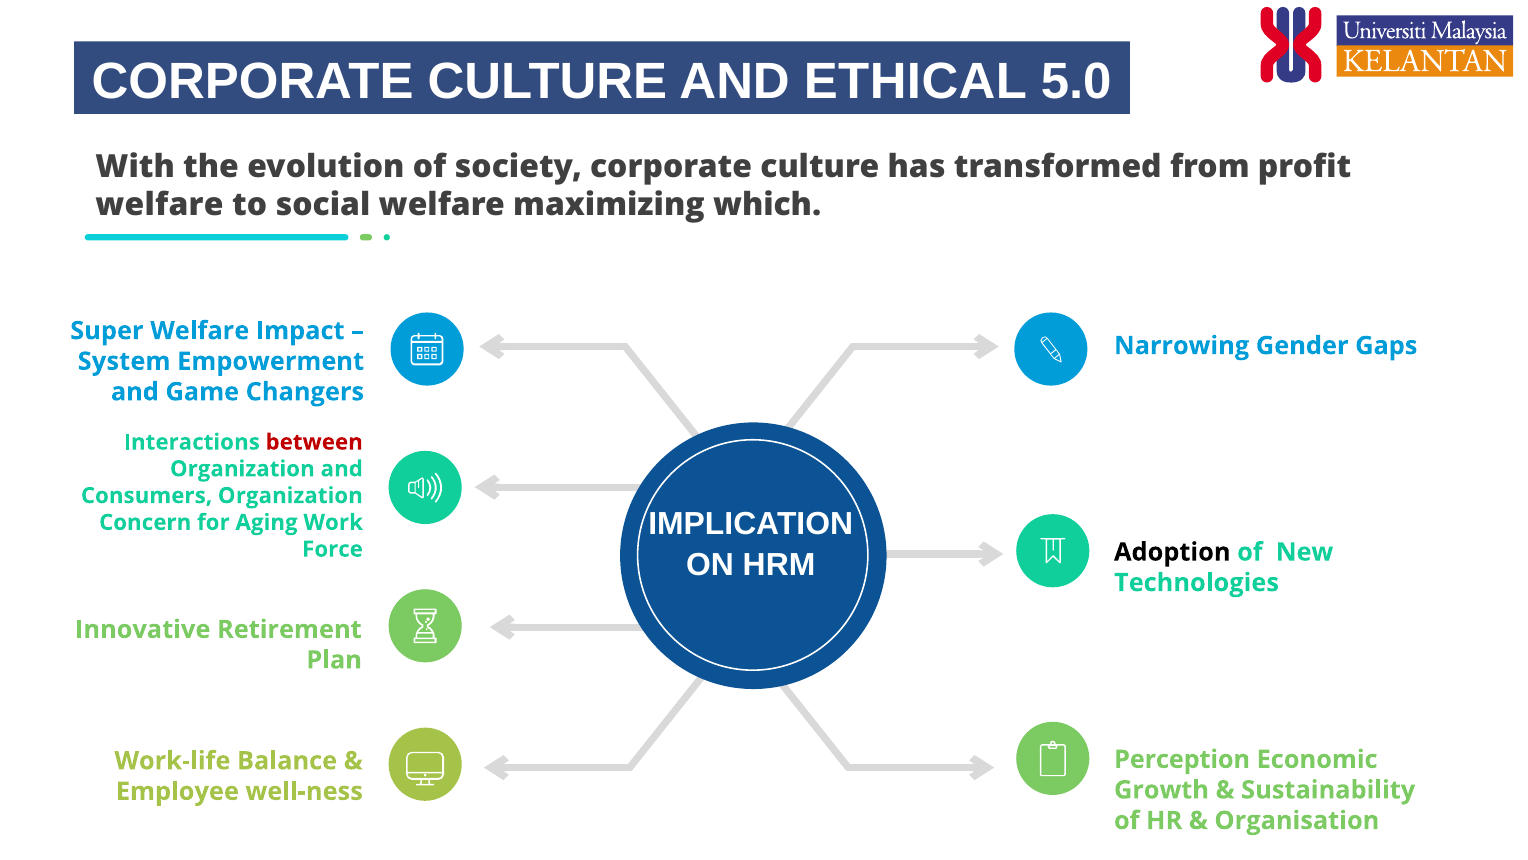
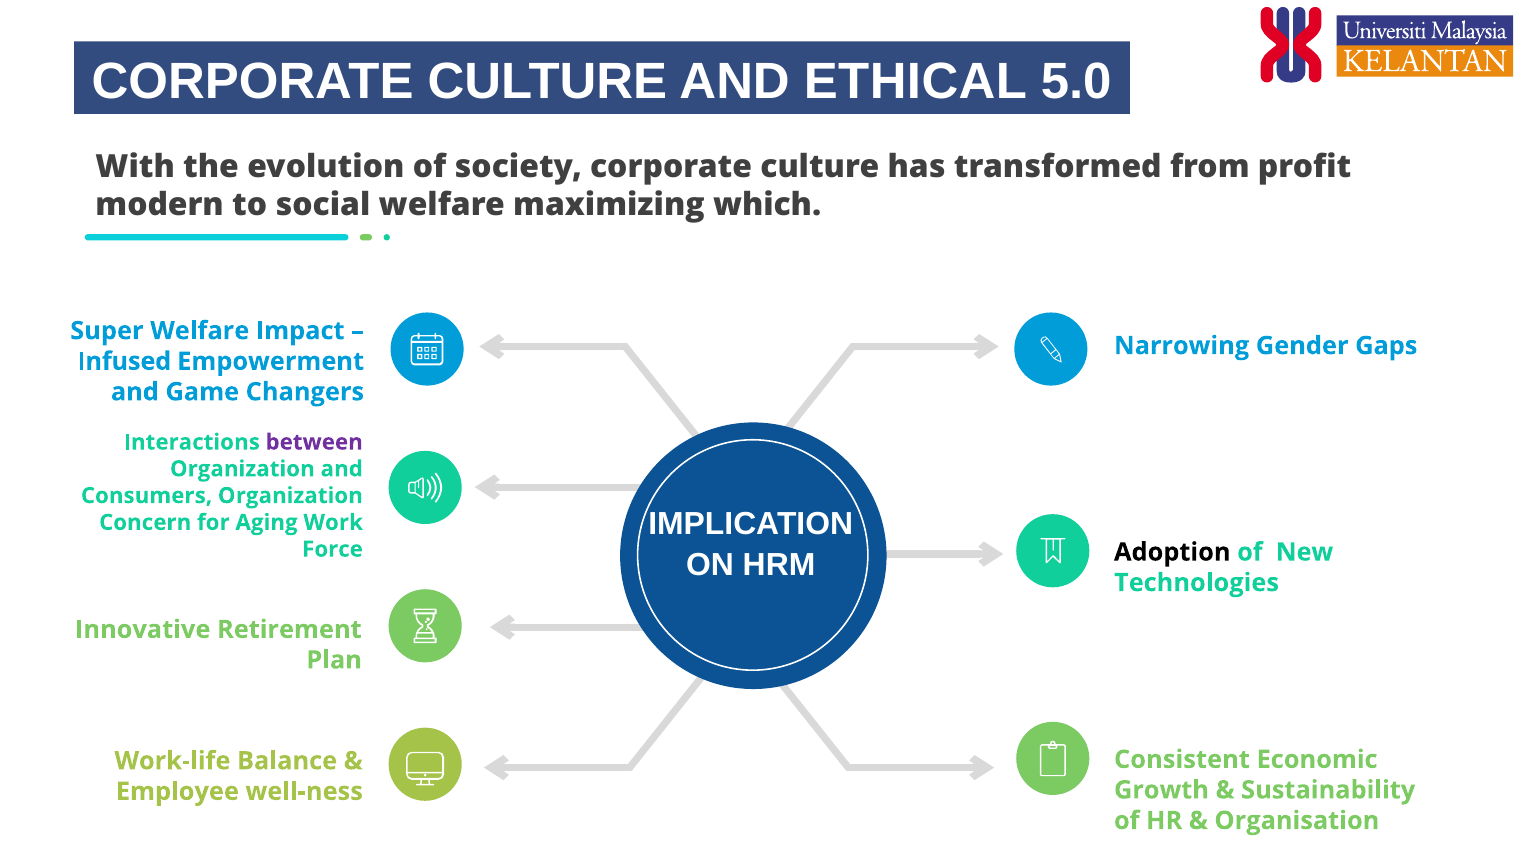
welfare at (159, 205): welfare -> modern
System: System -> Infused
between colour: red -> purple
Perception: Perception -> Consistent
